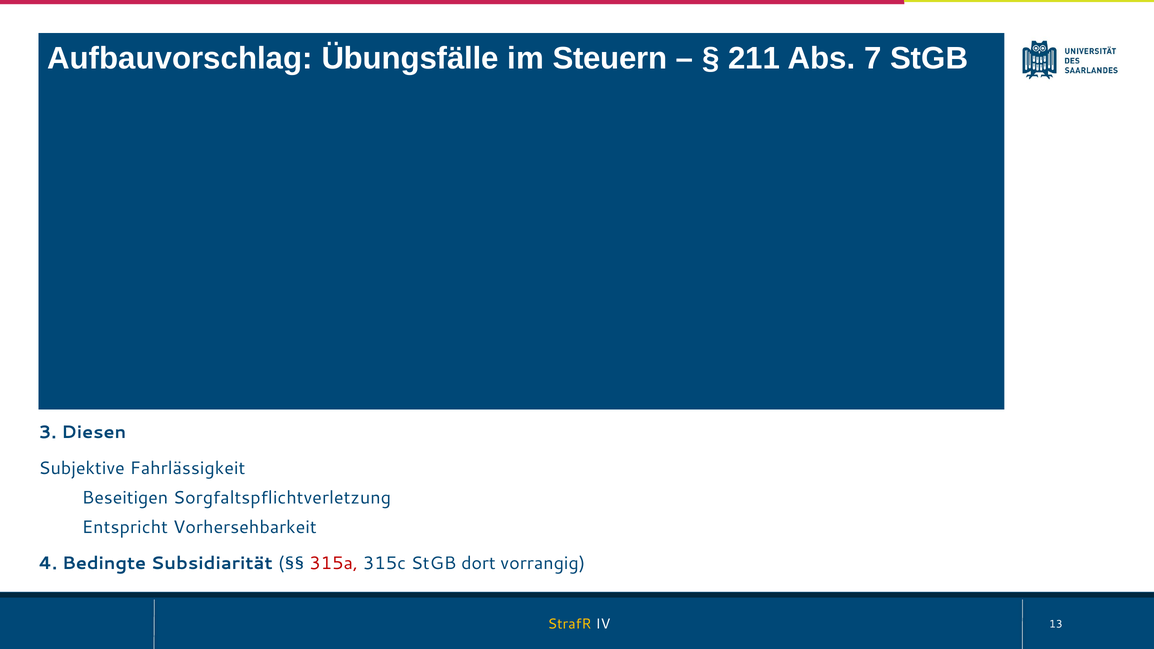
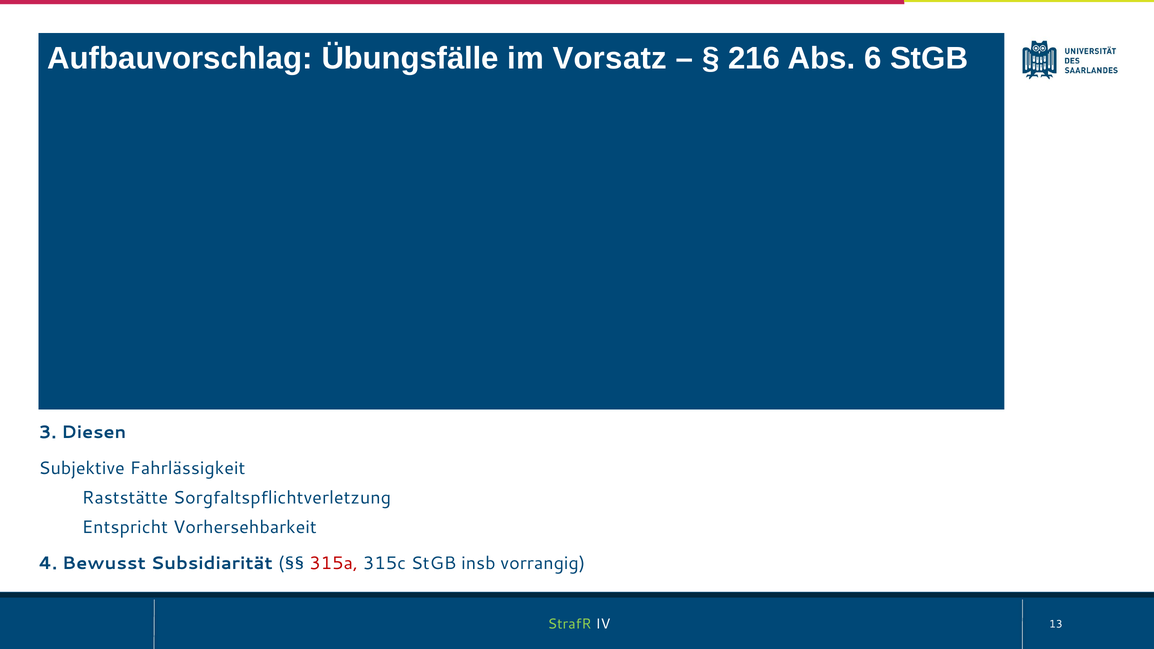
Steuern: Steuern -> Vorsatz
211: 211 -> 216
7: 7 -> 6
Beseitigen: Beseitigen -> Raststätte
Bedingte: Bedingte -> Bewusst
dort: dort -> insb
StrafR colour: yellow -> light green
